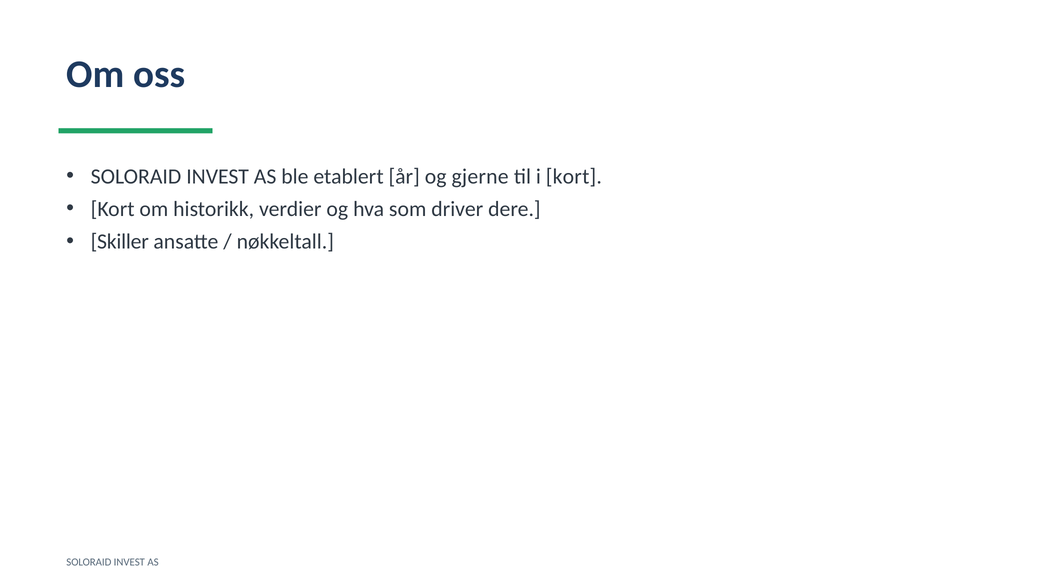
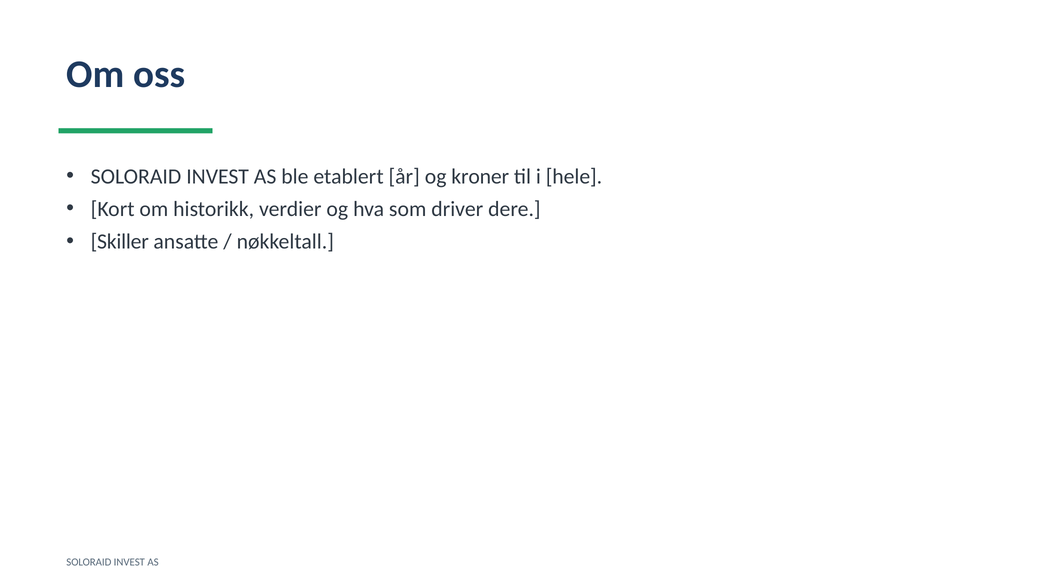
gjerne: gjerne -> kroner
i kort: kort -> hele
